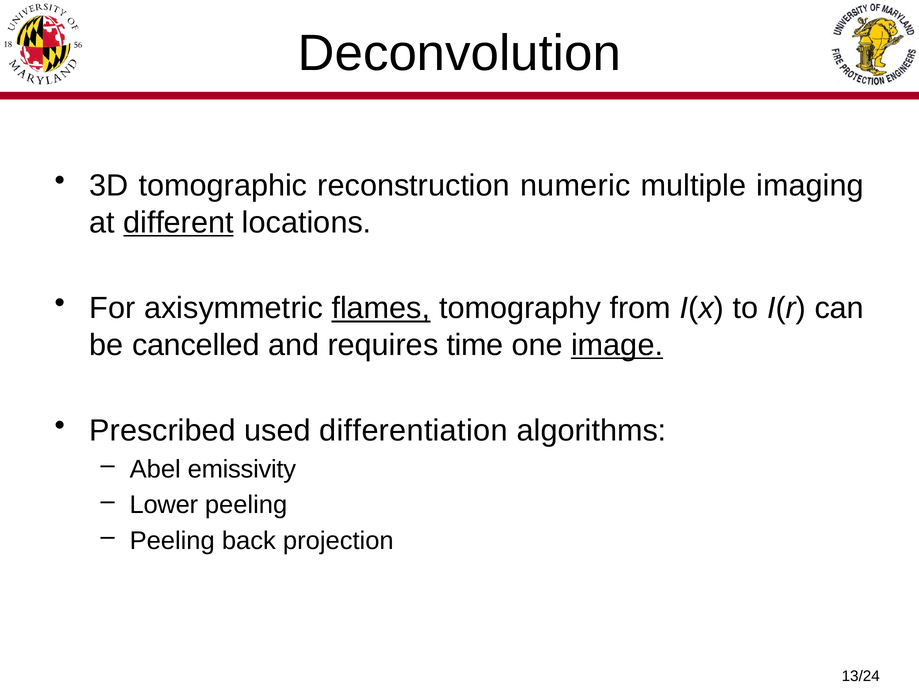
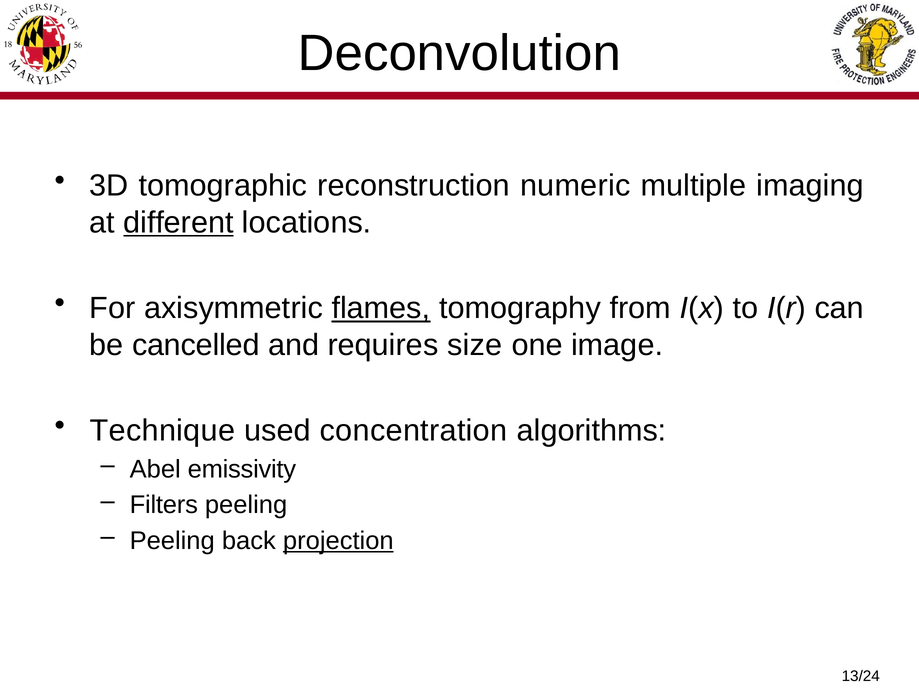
time: time -> size
image underline: present -> none
Prescribed: Prescribed -> Technique
differentiation: differentiation -> concentration
Lower: Lower -> Filters
projection underline: none -> present
